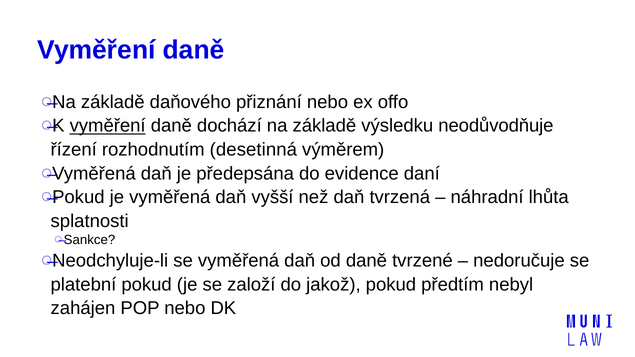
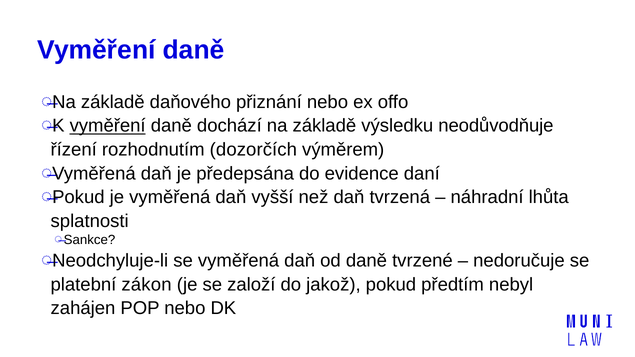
desetinná: desetinná -> dozorčích
platební pokud: pokud -> zákon
